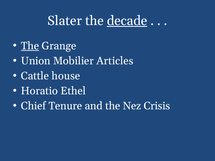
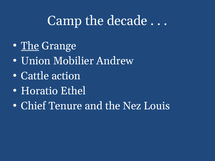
Slater: Slater -> Camp
decade underline: present -> none
Articles: Articles -> Andrew
house: house -> action
Crisis: Crisis -> Louis
